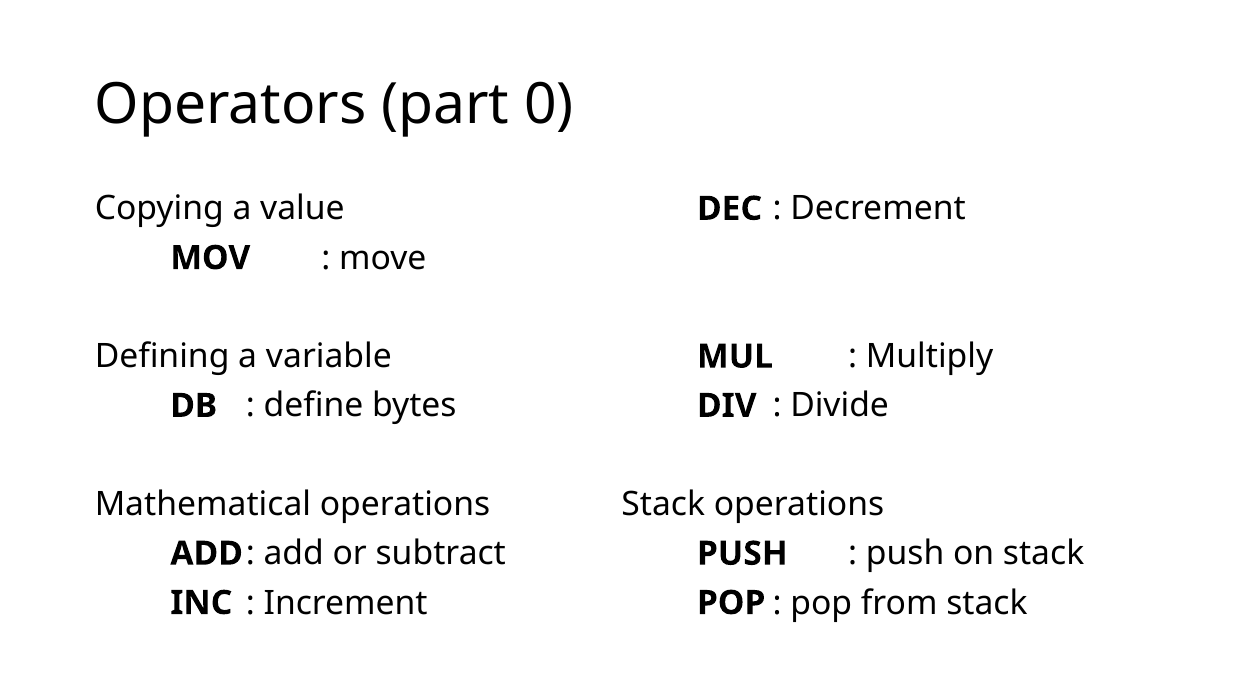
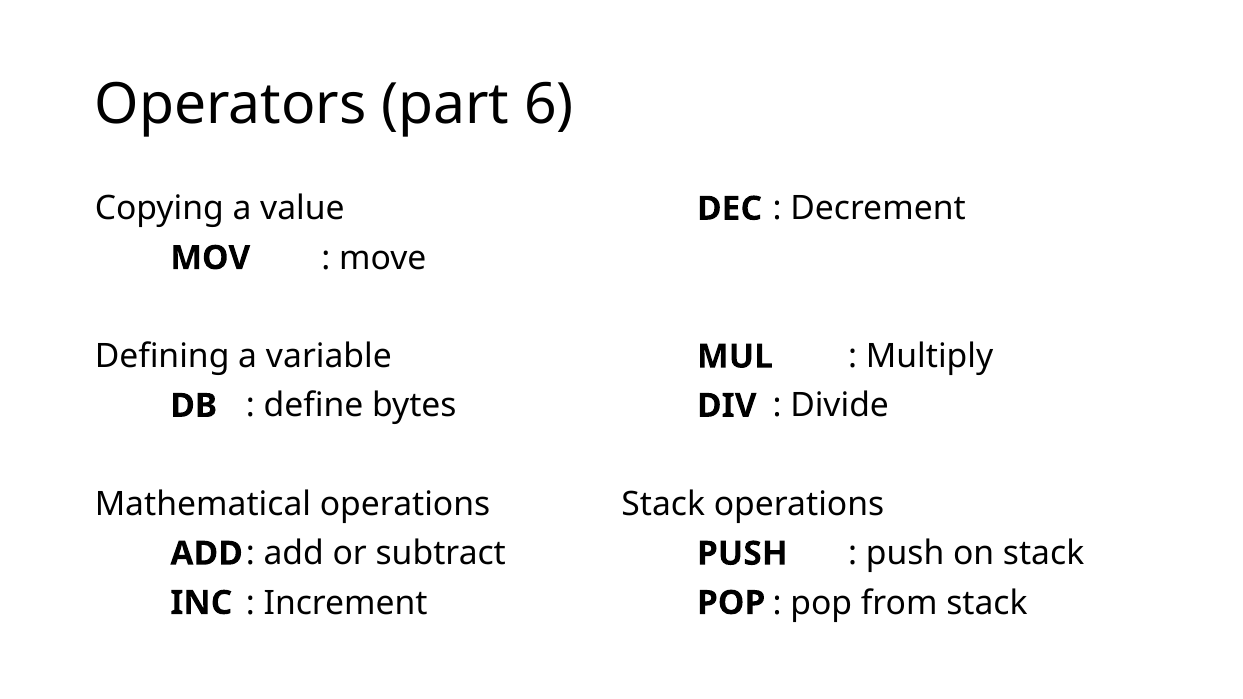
0: 0 -> 6
